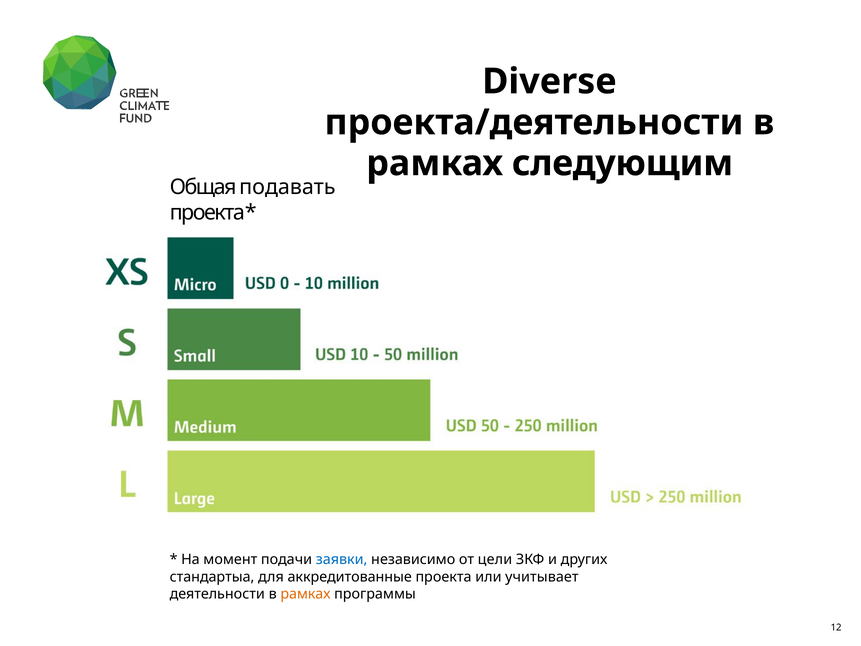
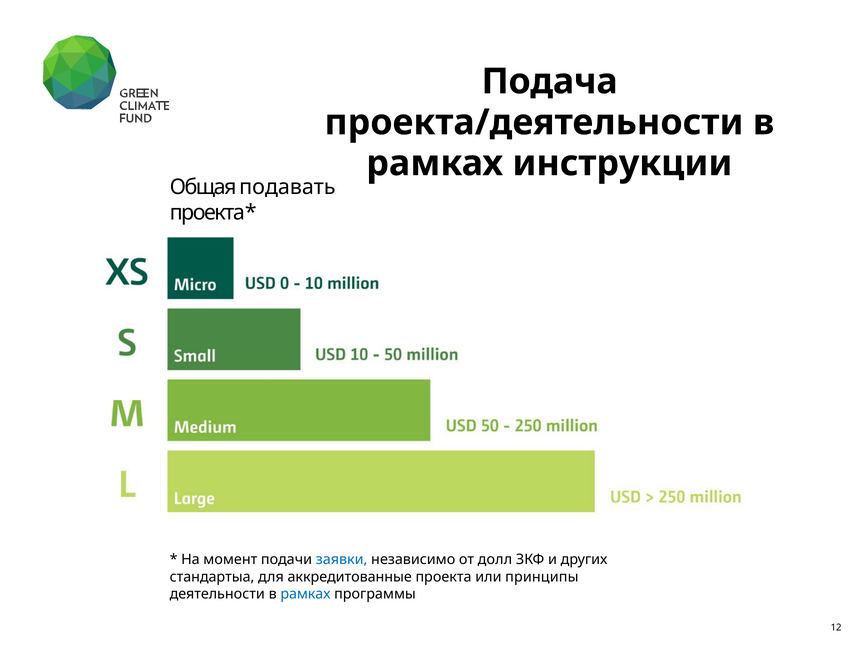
Diverse: Diverse -> Подача
следующим: следующим -> инструкции
цели: цели -> долл
учитывает: учитывает -> принципы
рамках at (305, 594) colour: orange -> blue
